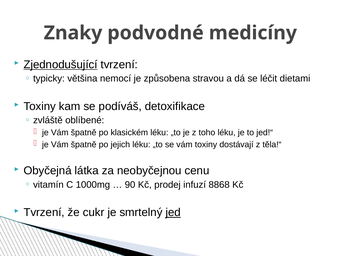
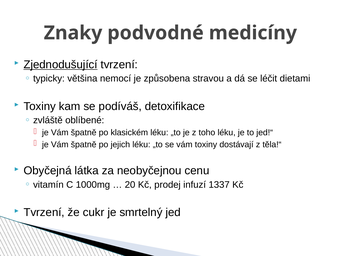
90: 90 -> 20
8868: 8868 -> 1337
jed underline: present -> none
